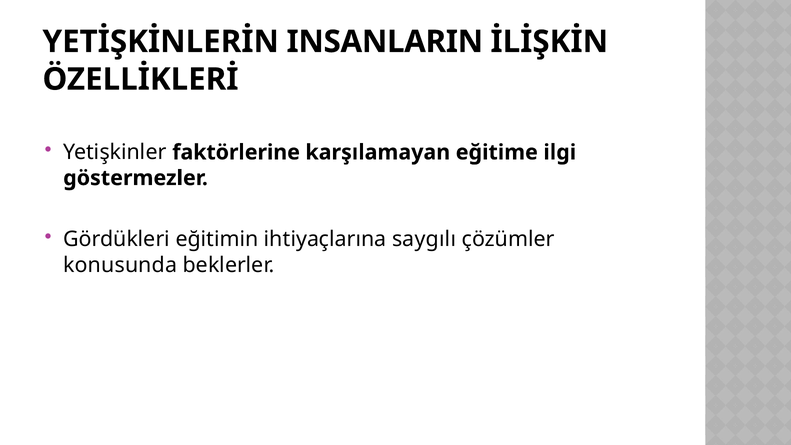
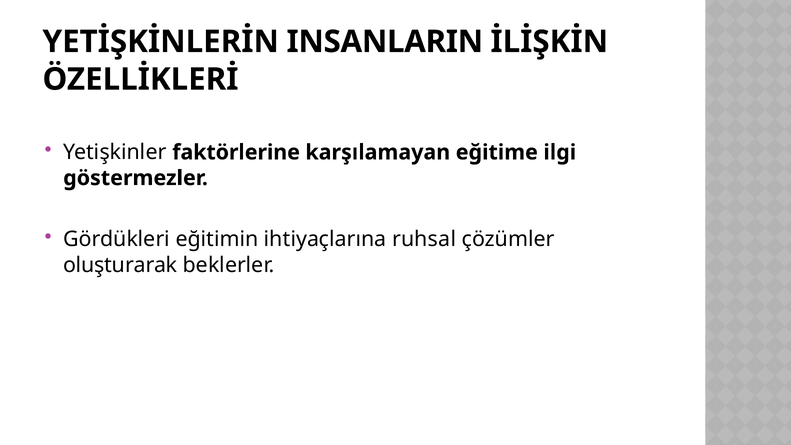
saygılı: saygılı -> ruhsal
konusunda: konusunda -> oluşturarak
